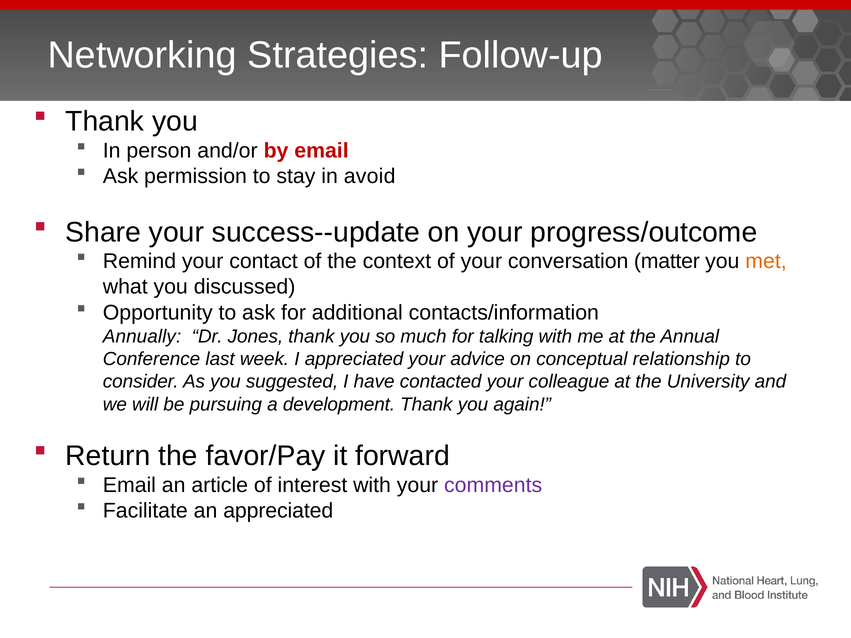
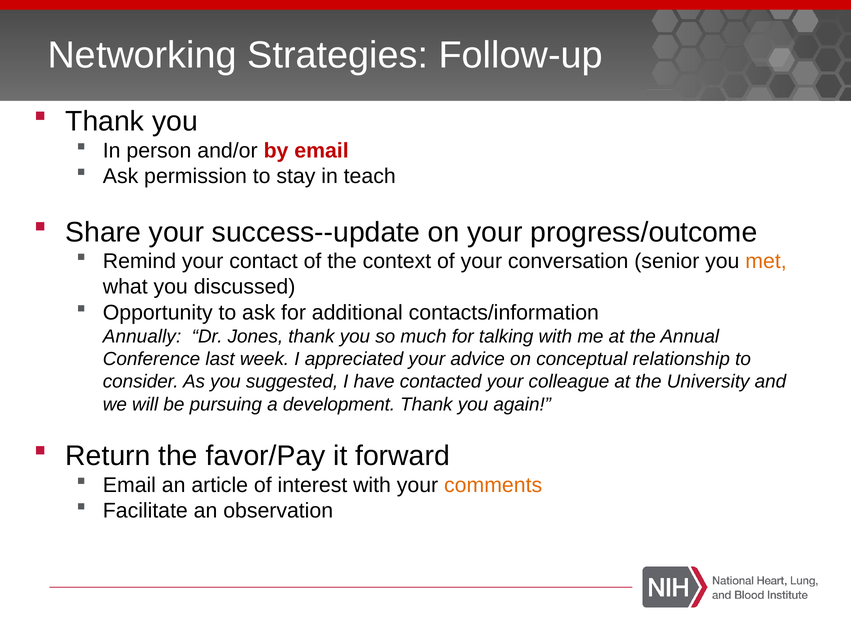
avoid: avoid -> teach
matter: matter -> senior
comments colour: purple -> orange
an appreciated: appreciated -> observation
